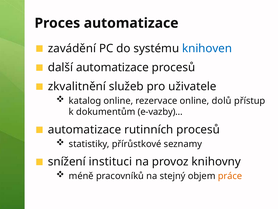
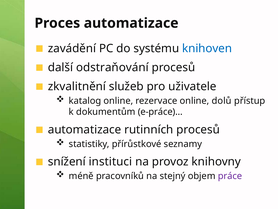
další automatizace: automatizace -> odstraňování
e-vazby)…: e-vazby)… -> e-práce)…
práce colour: orange -> purple
